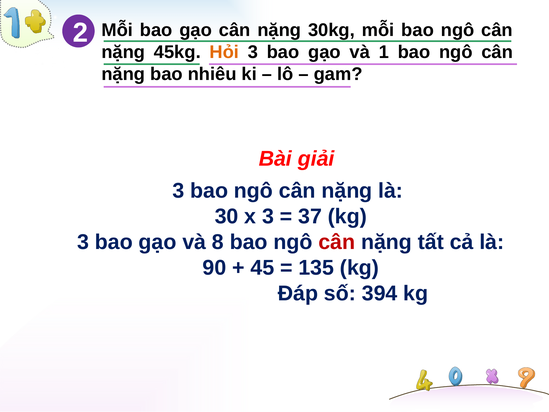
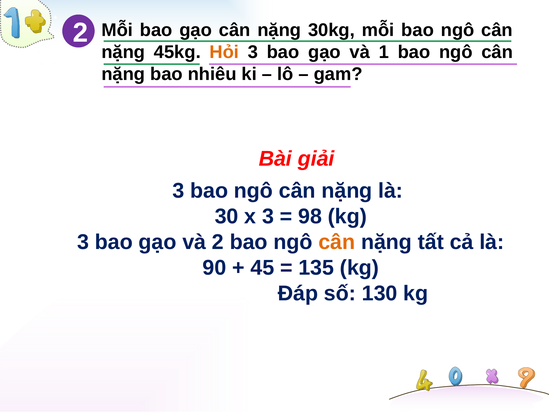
37: 37 -> 98
và 8: 8 -> 2
cân at (337, 242) colour: red -> orange
394: 394 -> 130
